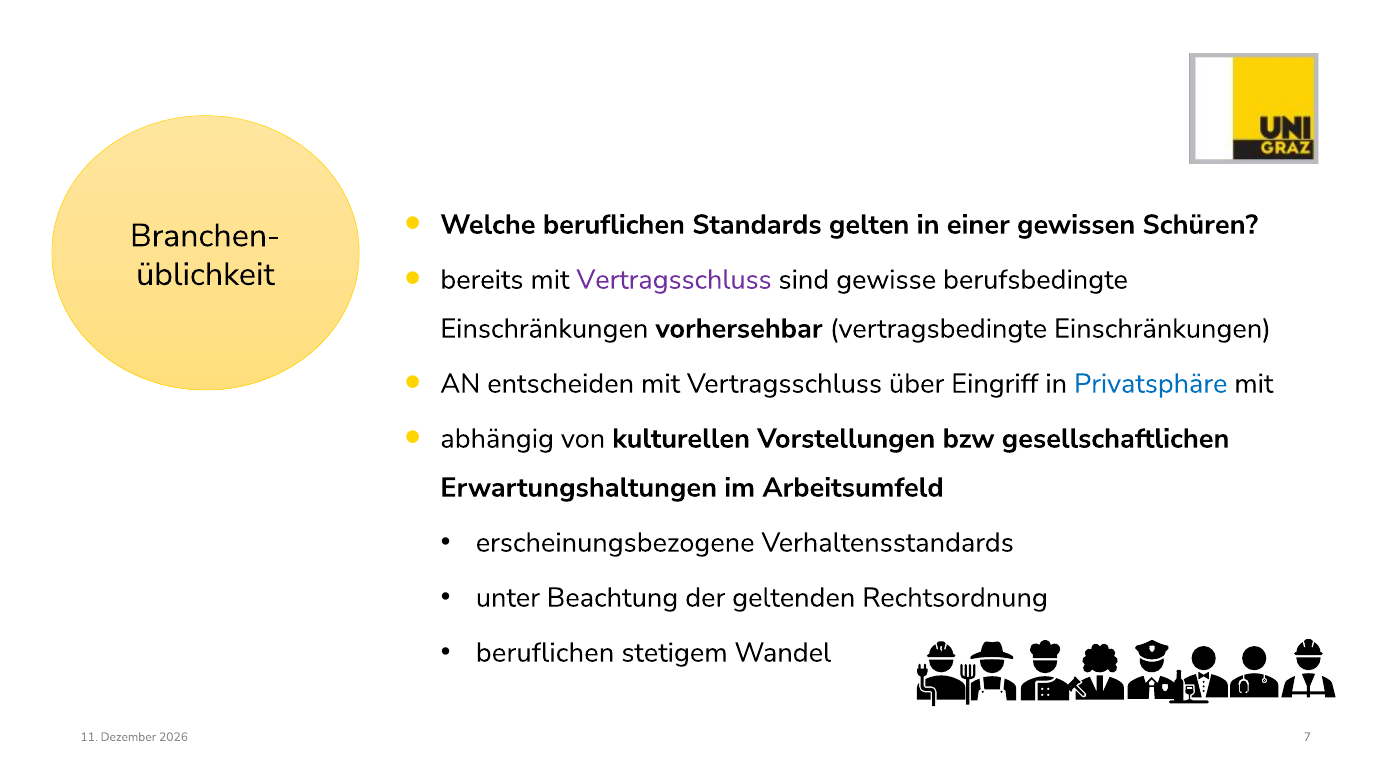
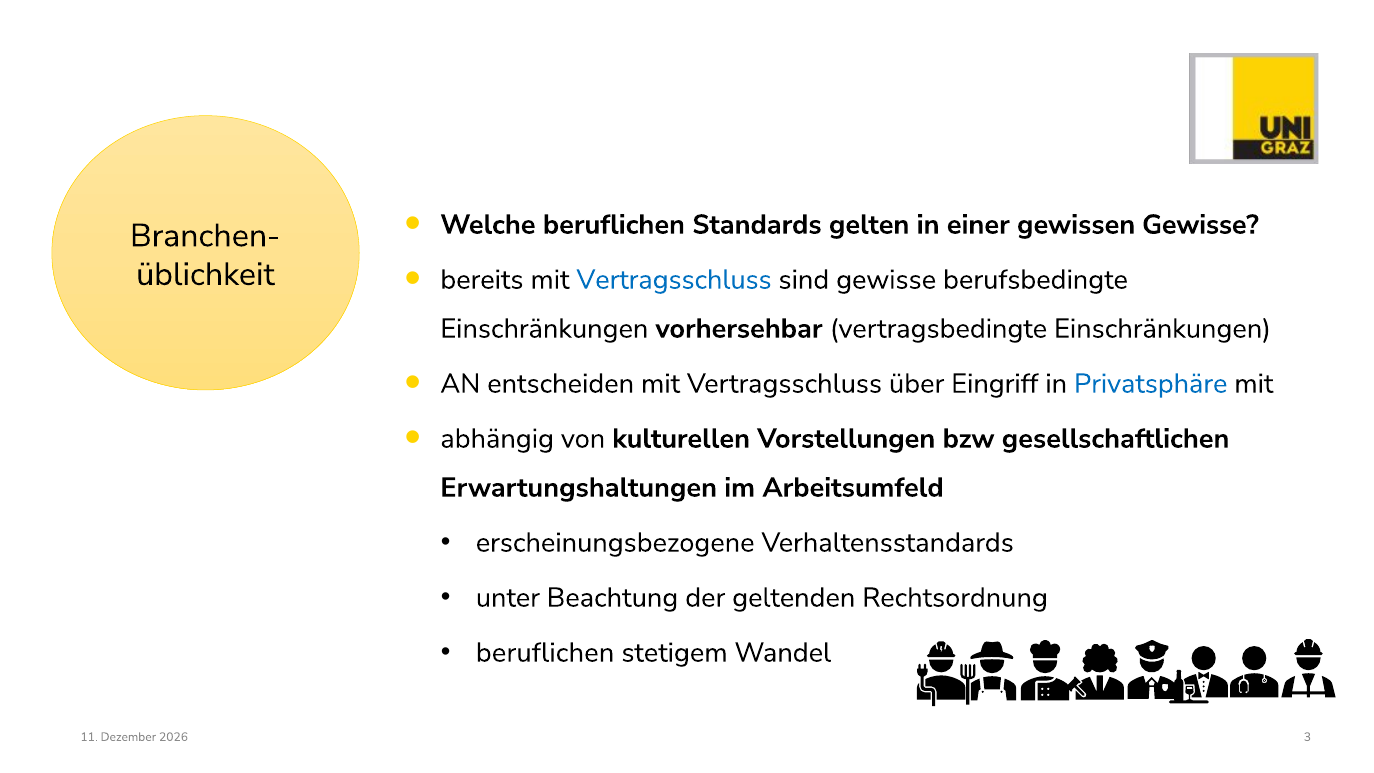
gewissen Schüren: Schüren -> Gewisse
Vertragsschluss at (674, 280) colour: purple -> blue
7: 7 -> 3
